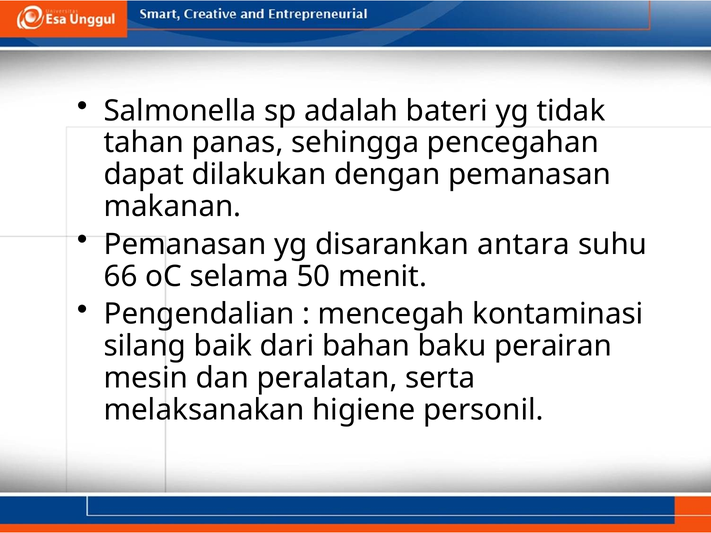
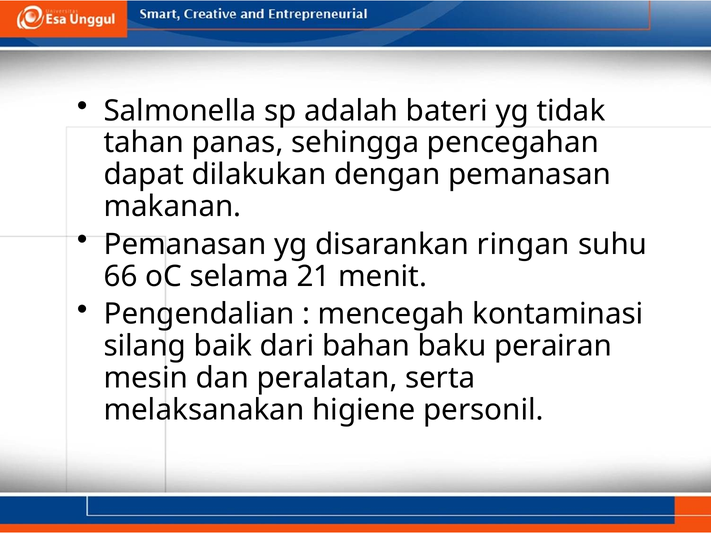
antara: antara -> ringan
50: 50 -> 21
